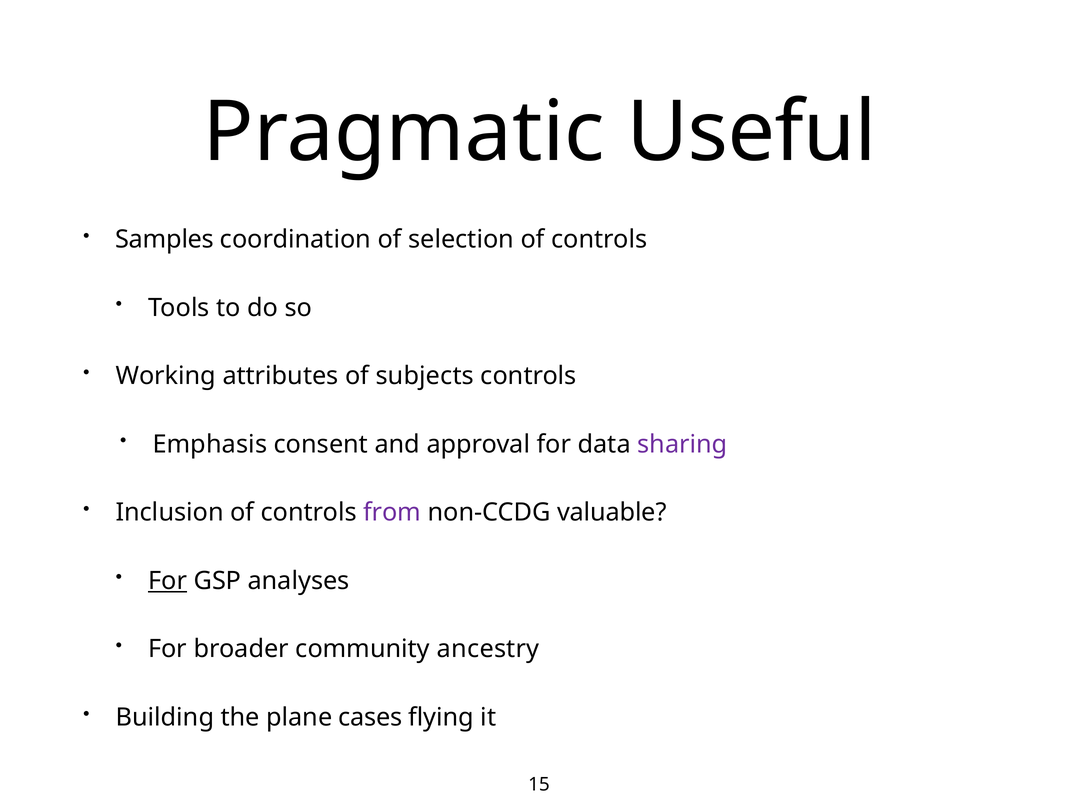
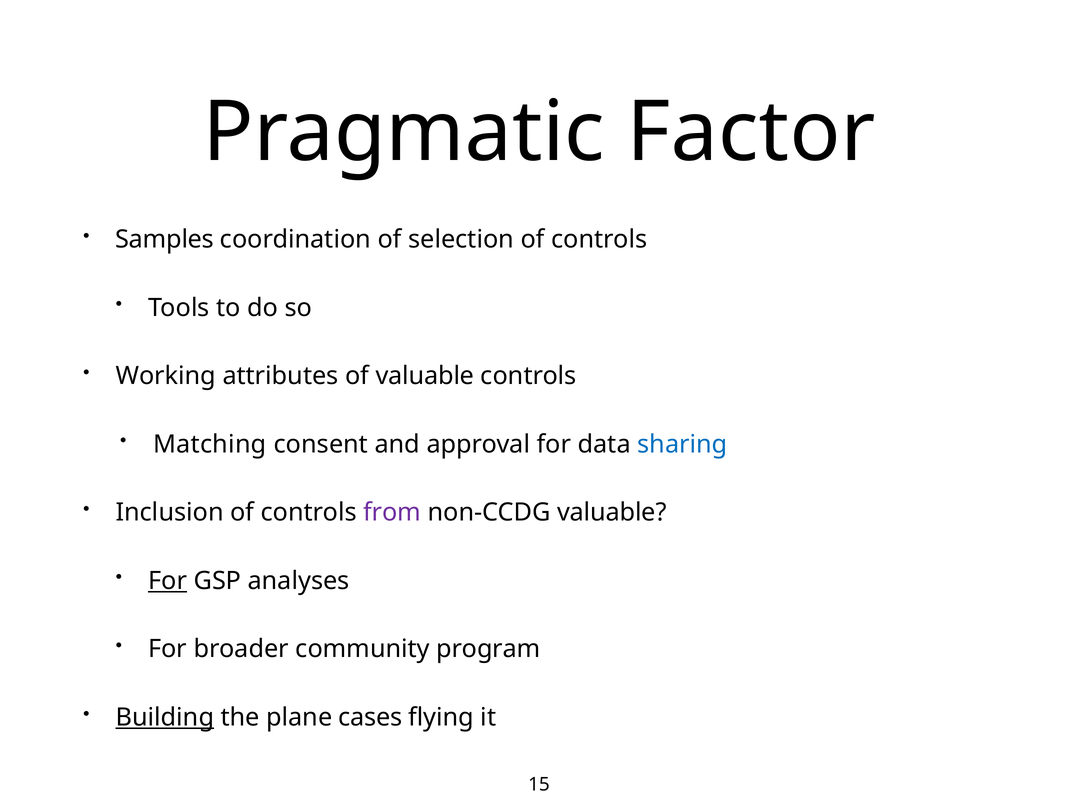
Useful: Useful -> Factor
of subjects: subjects -> valuable
Emphasis: Emphasis -> Matching
sharing colour: purple -> blue
ancestry: ancestry -> program
Building underline: none -> present
